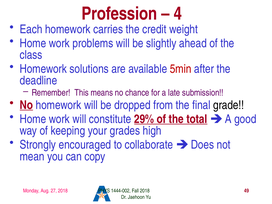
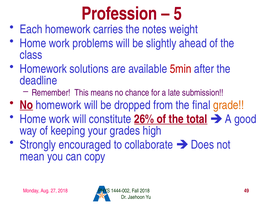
4: 4 -> 5
credit: credit -> notes
grade colour: black -> orange
29%: 29% -> 26%
